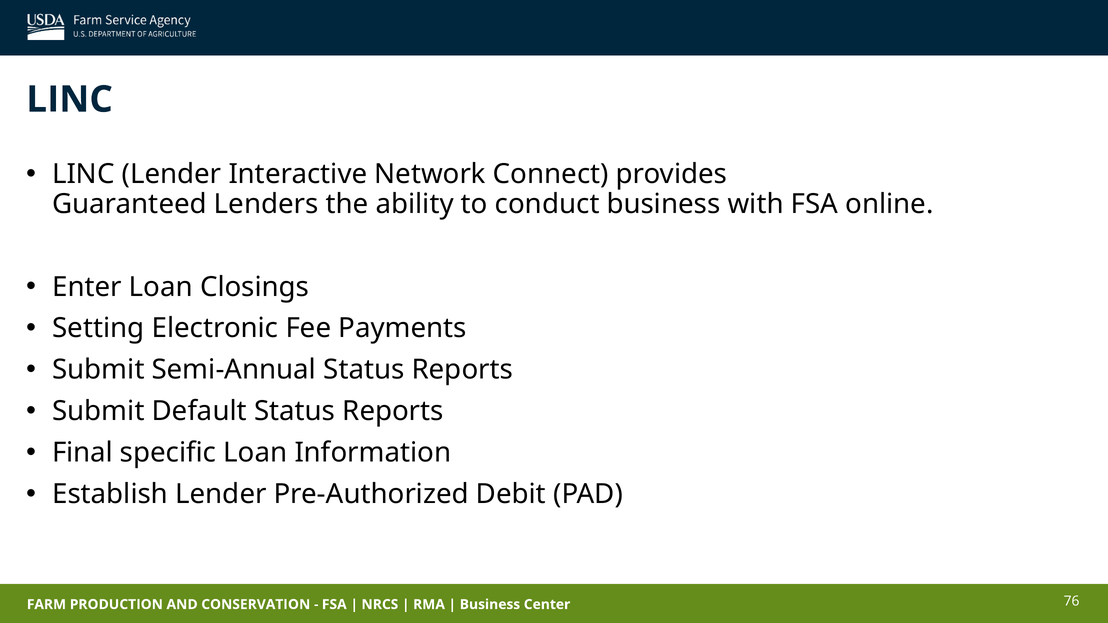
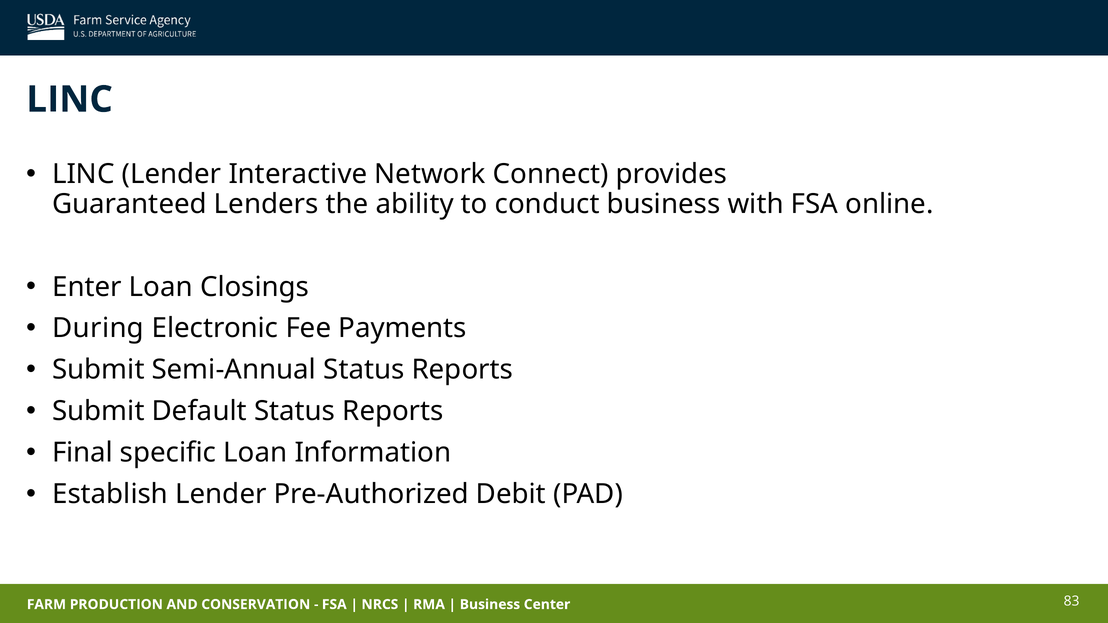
Setting: Setting -> During
76: 76 -> 83
